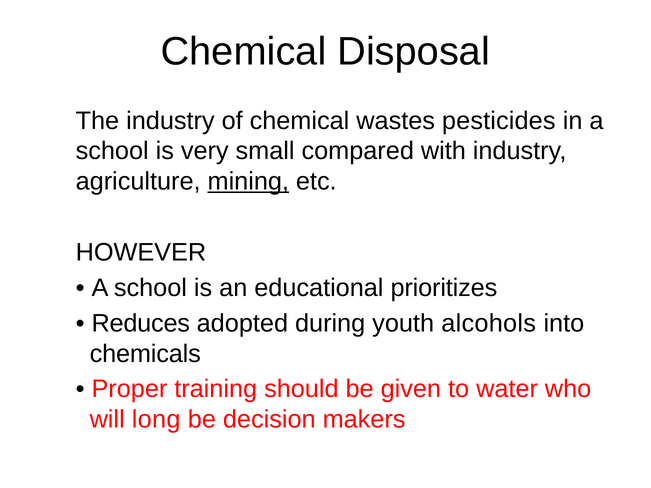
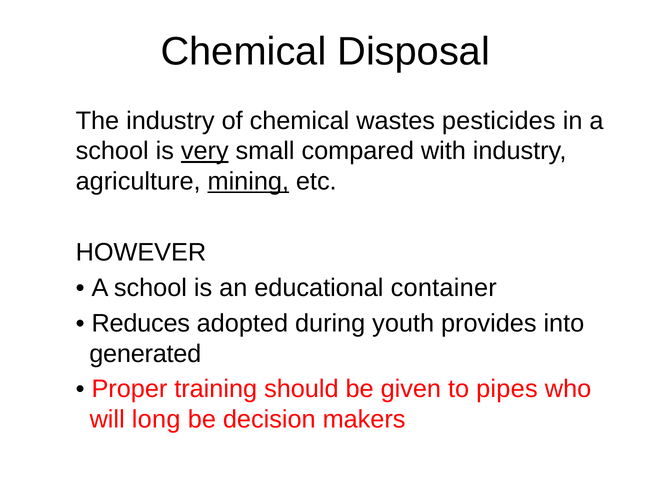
very underline: none -> present
prioritizes: prioritizes -> container
alcohols: alcohols -> provides
chemicals: chemicals -> generated
water: water -> pipes
